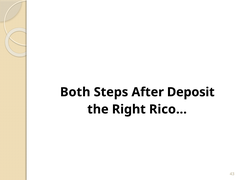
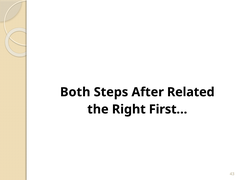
Deposit: Deposit -> Related
Rico…: Rico… -> First…
